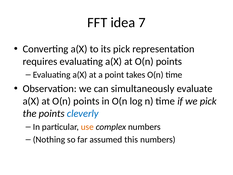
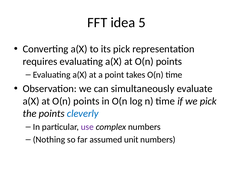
7: 7 -> 5
use colour: orange -> purple
this: this -> unit
